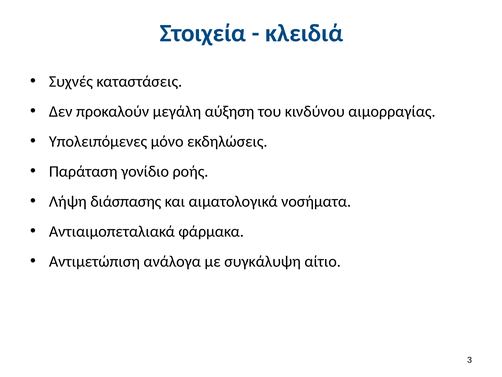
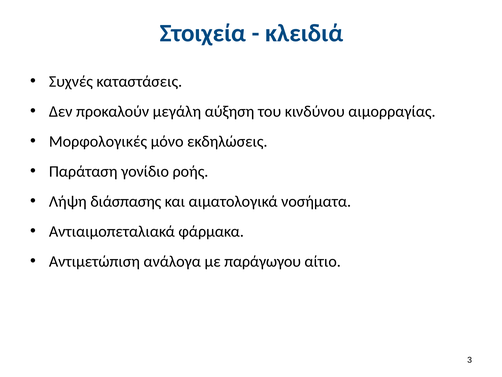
Υπολειπόμενες: Υπολειπόμενες -> Μορφολογικές
συγκάλυψη: συγκάλυψη -> παράγωγου
